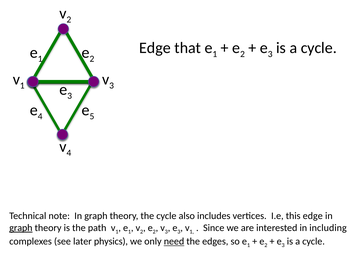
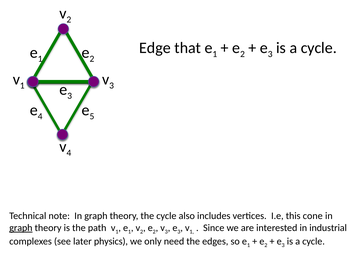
this edge: edge -> cone
including: including -> industrial
need underline: present -> none
